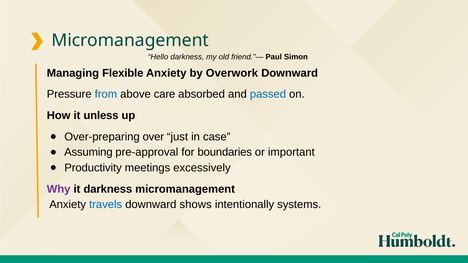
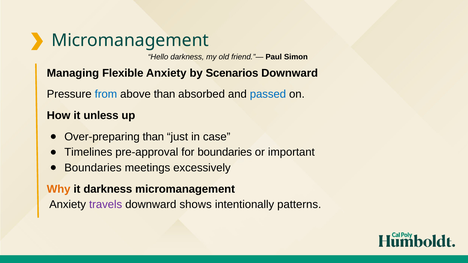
Overwork: Overwork -> Scenarios
above care: care -> than
Over-preparing over: over -> than
Assuming: Assuming -> Timelines
Productivity at (93, 168): Productivity -> Boundaries
Why colour: purple -> orange
travels colour: blue -> purple
systems: systems -> patterns
